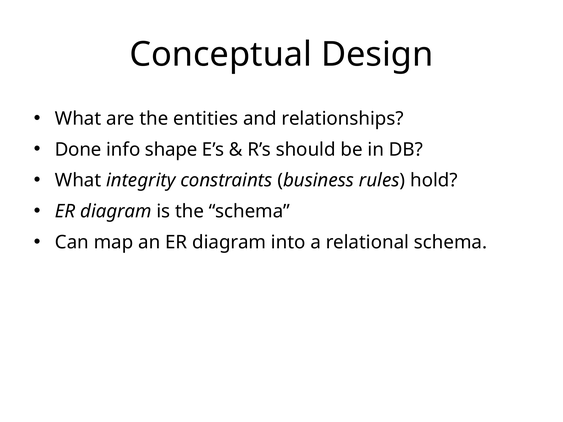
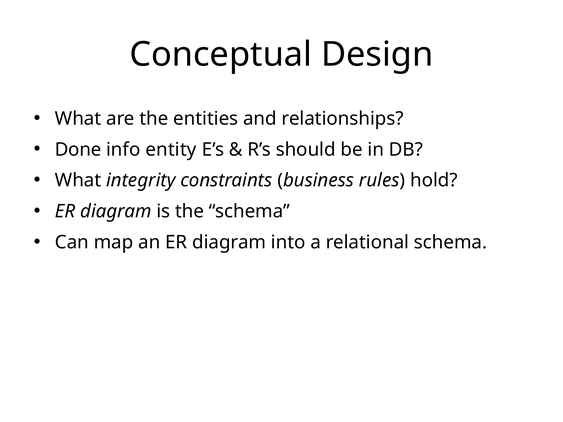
shape: shape -> entity
